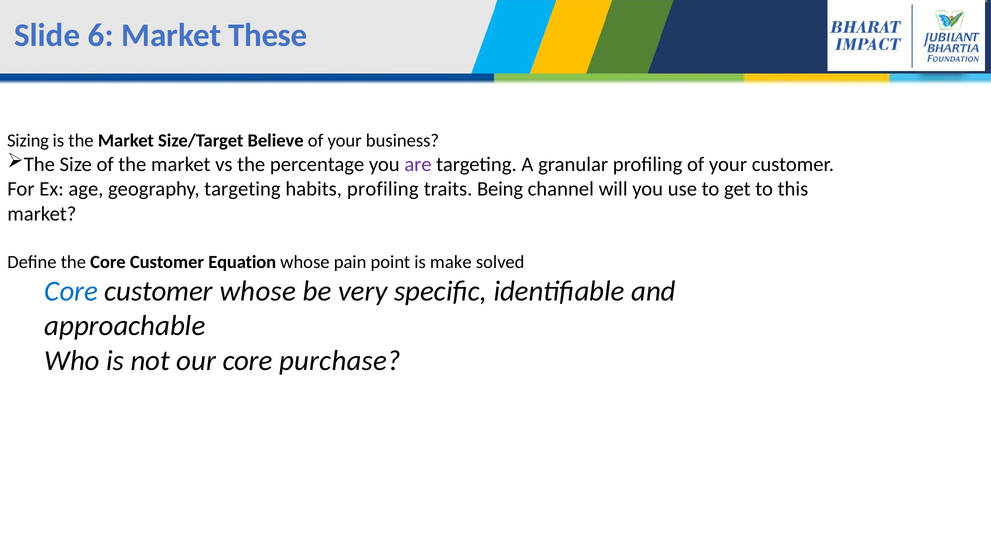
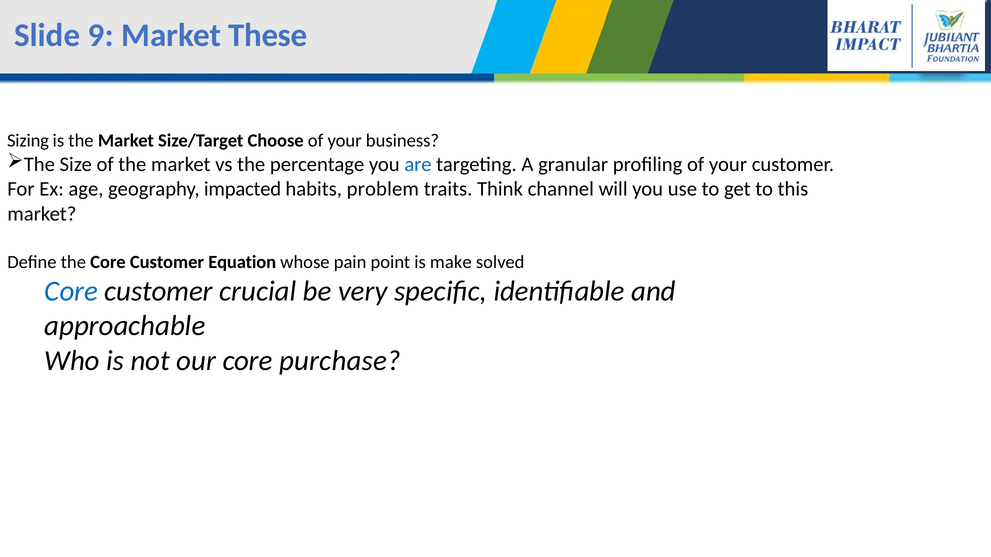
6: 6 -> 9
Believe: Believe -> Choose
are colour: purple -> blue
geography targeting: targeting -> impacted
habits profiling: profiling -> problem
Being: Being -> Think
customer whose: whose -> crucial
